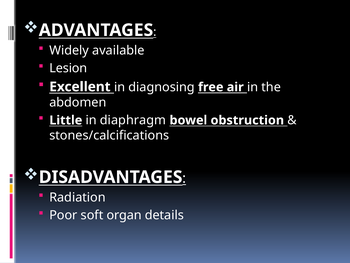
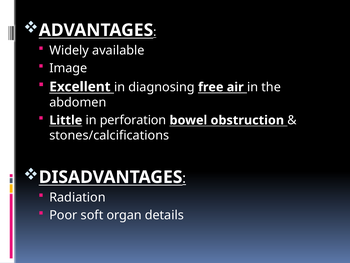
Lesion: Lesion -> Image
diaphragm: diaphragm -> perforation
